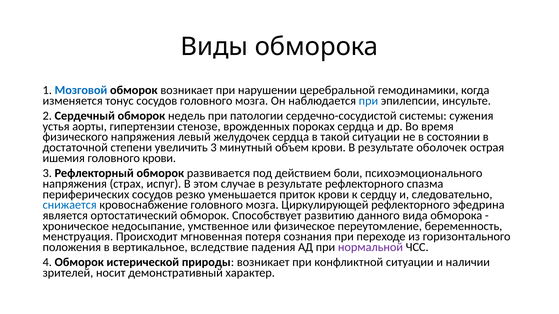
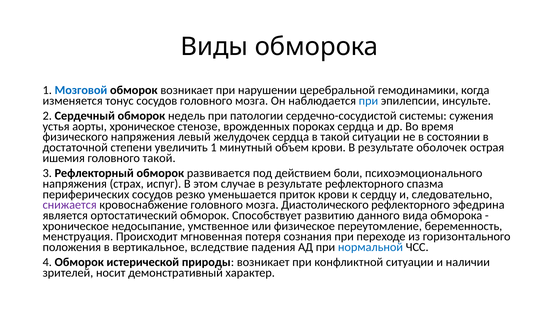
аорты гипертензии: гипертензии -> хроническое
увеличить 3: 3 -> 1
головного крови: крови -> такой
снижается colour: blue -> purple
Циркулирующей: Циркулирующей -> Диастолического
нормальной colour: purple -> blue
